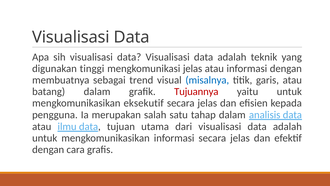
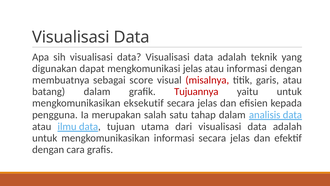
tinggi: tinggi -> dapat
trend: trend -> score
misalnya colour: blue -> red
